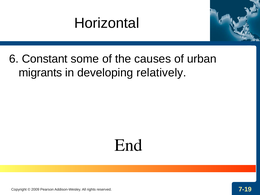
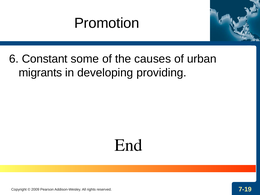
Horizontal: Horizontal -> Promotion
relatively: relatively -> providing
